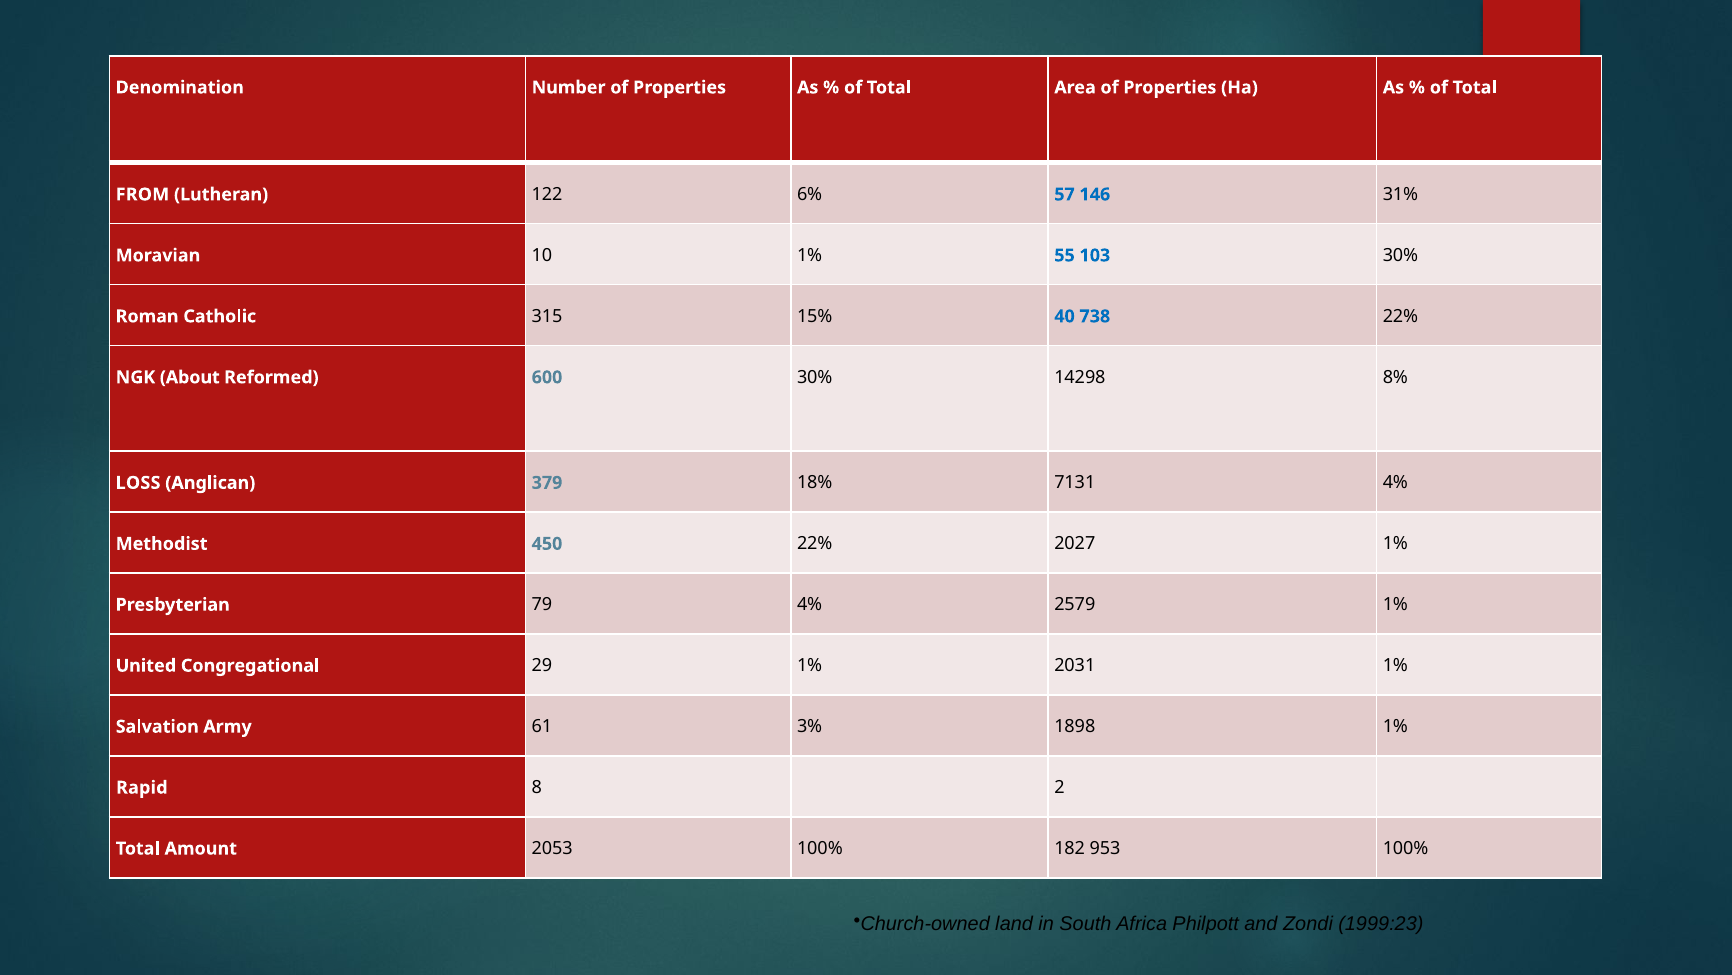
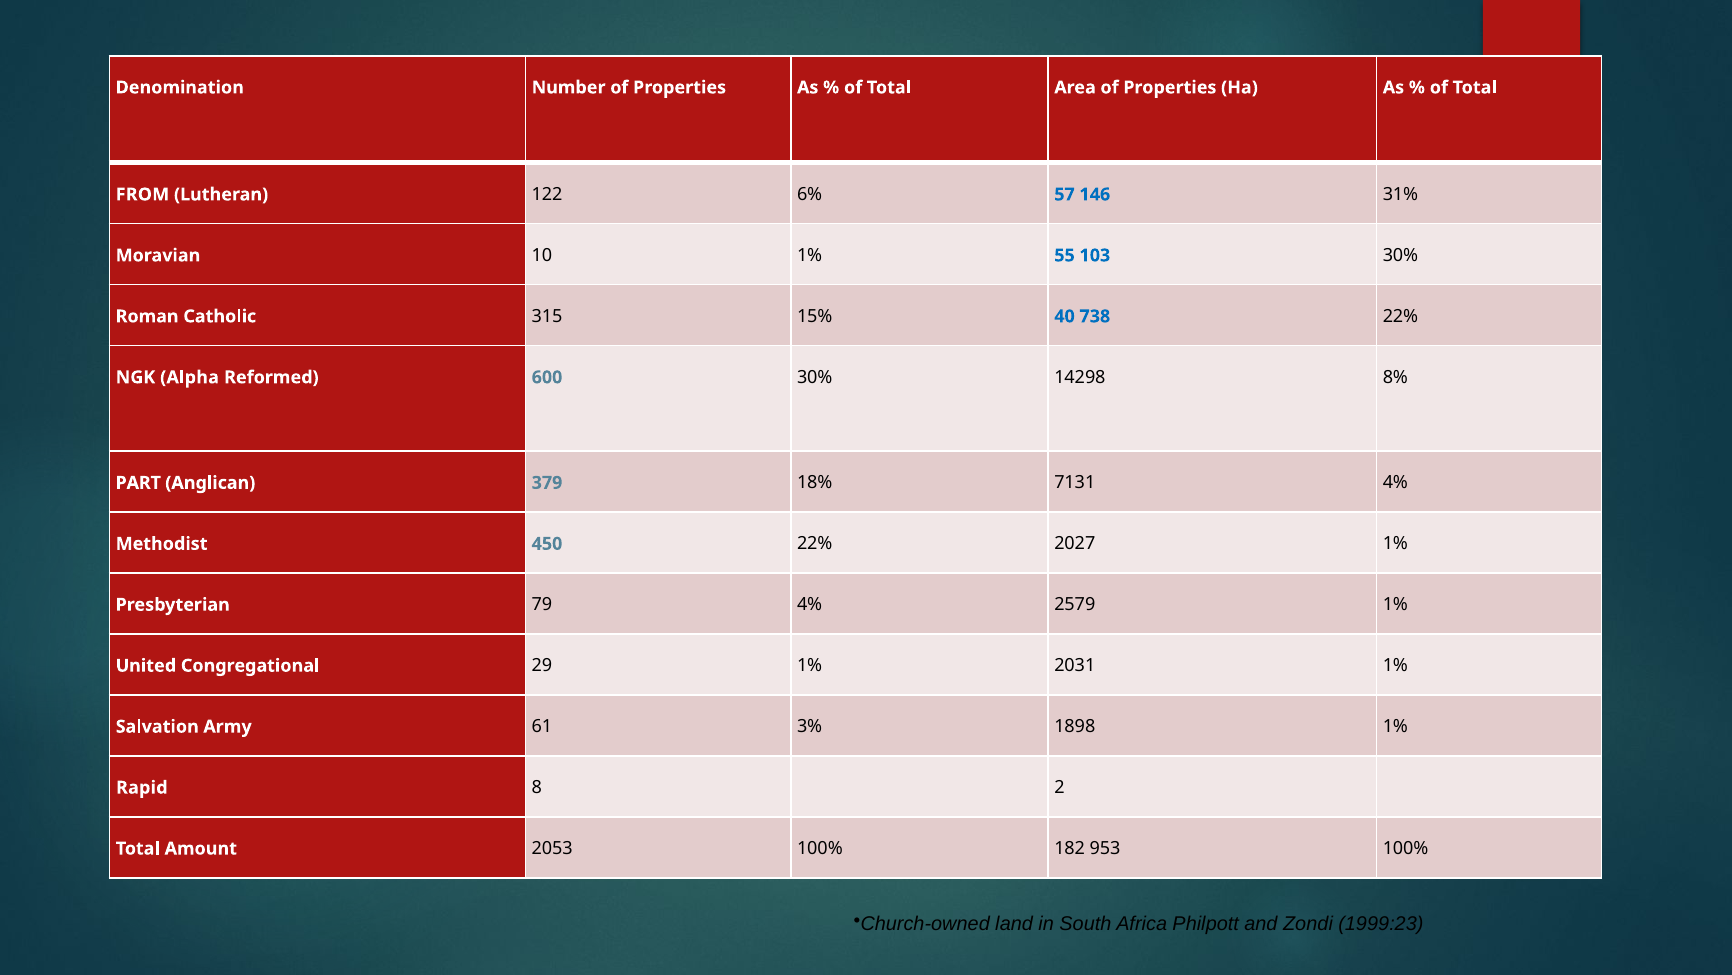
About: About -> Alpha
LOSS: LOSS -> PART
